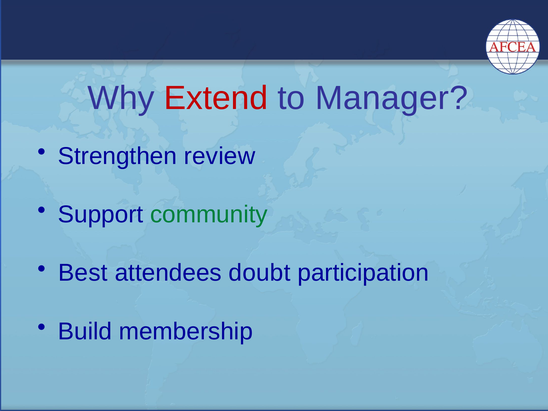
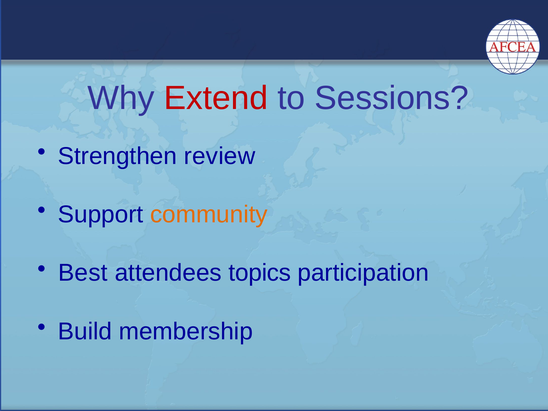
Manager: Manager -> Sessions
community colour: green -> orange
doubt: doubt -> topics
